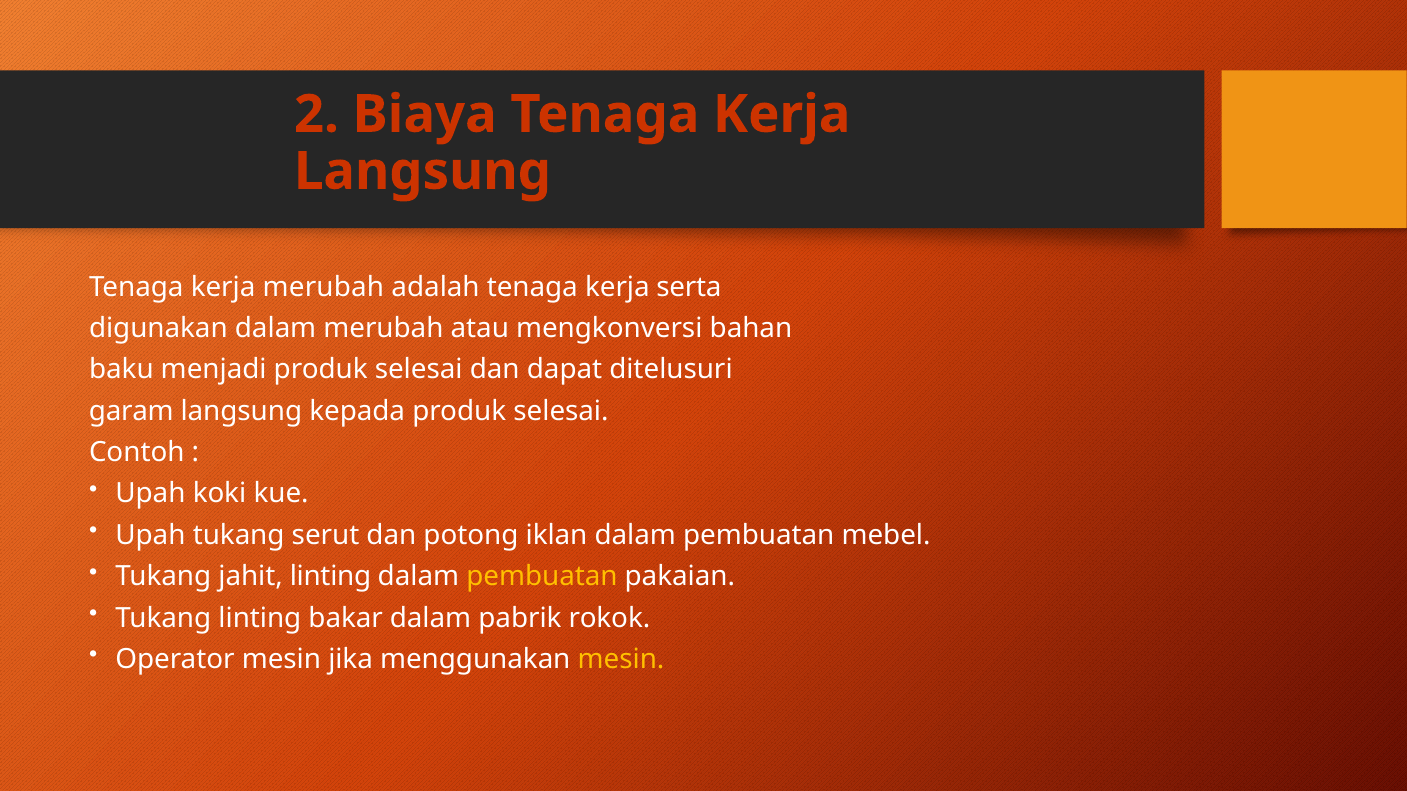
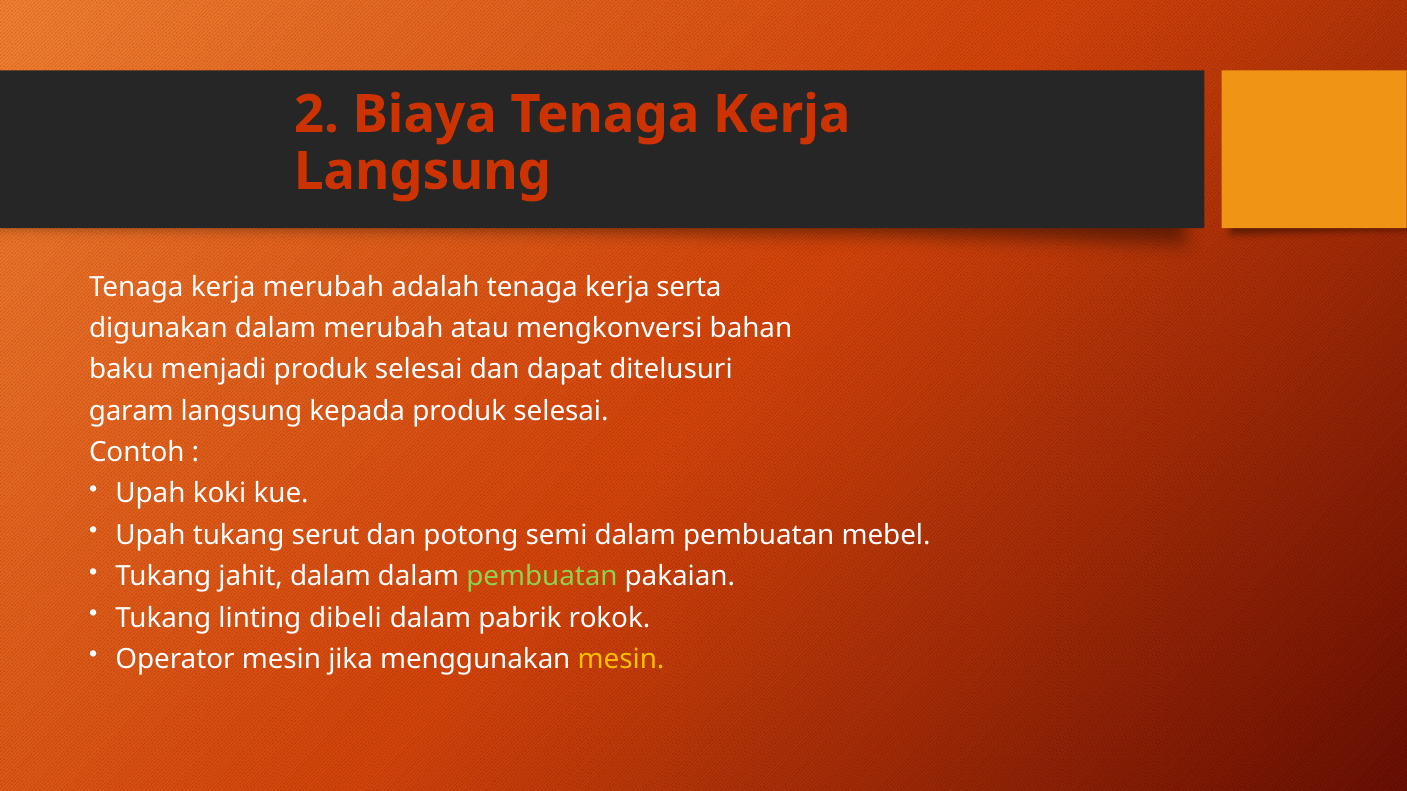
iklan: iklan -> semi
jahit linting: linting -> dalam
pembuatan at (542, 577) colour: yellow -> light green
bakar: bakar -> dibeli
